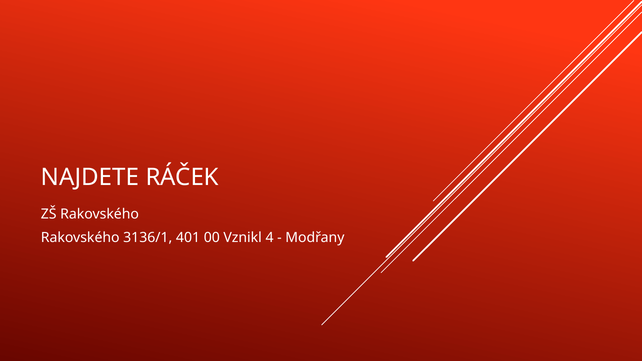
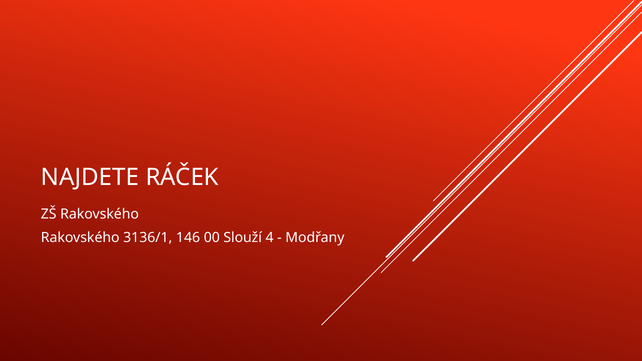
401: 401 -> 146
Vznikl: Vznikl -> Slouží
